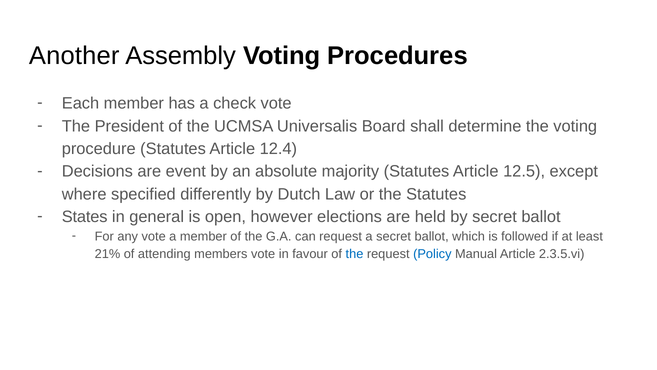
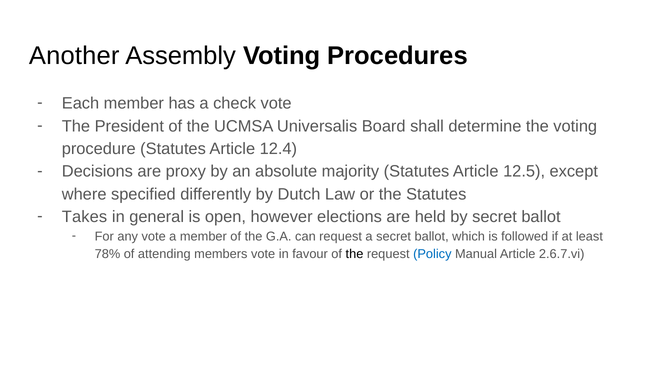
event: event -> proxy
States: States -> Takes
21%: 21% -> 78%
the at (354, 254) colour: blue -> black
2.3.5.vi: 2.3.5.vi -> 2.6.7.vi
